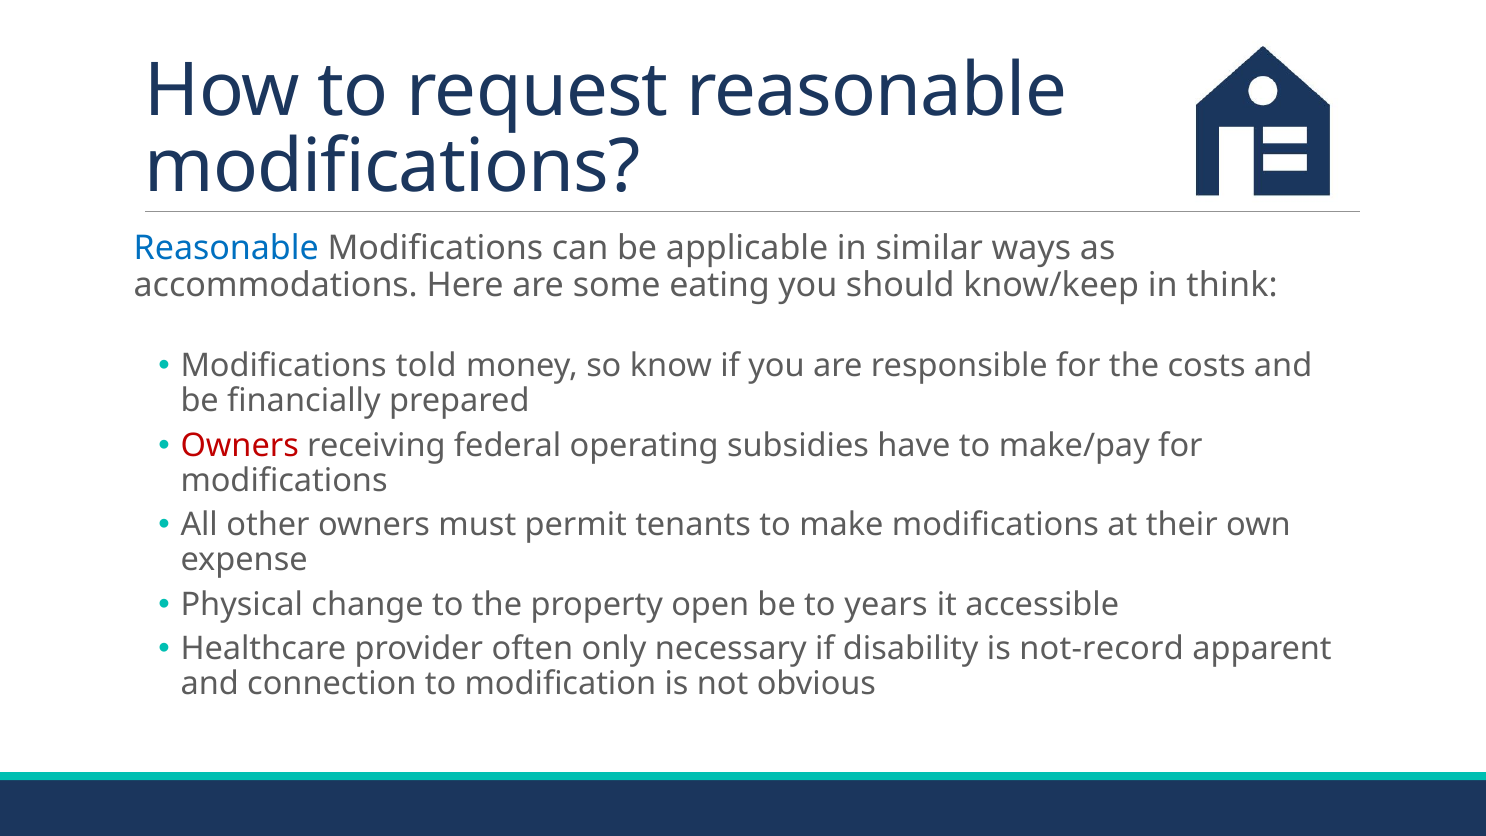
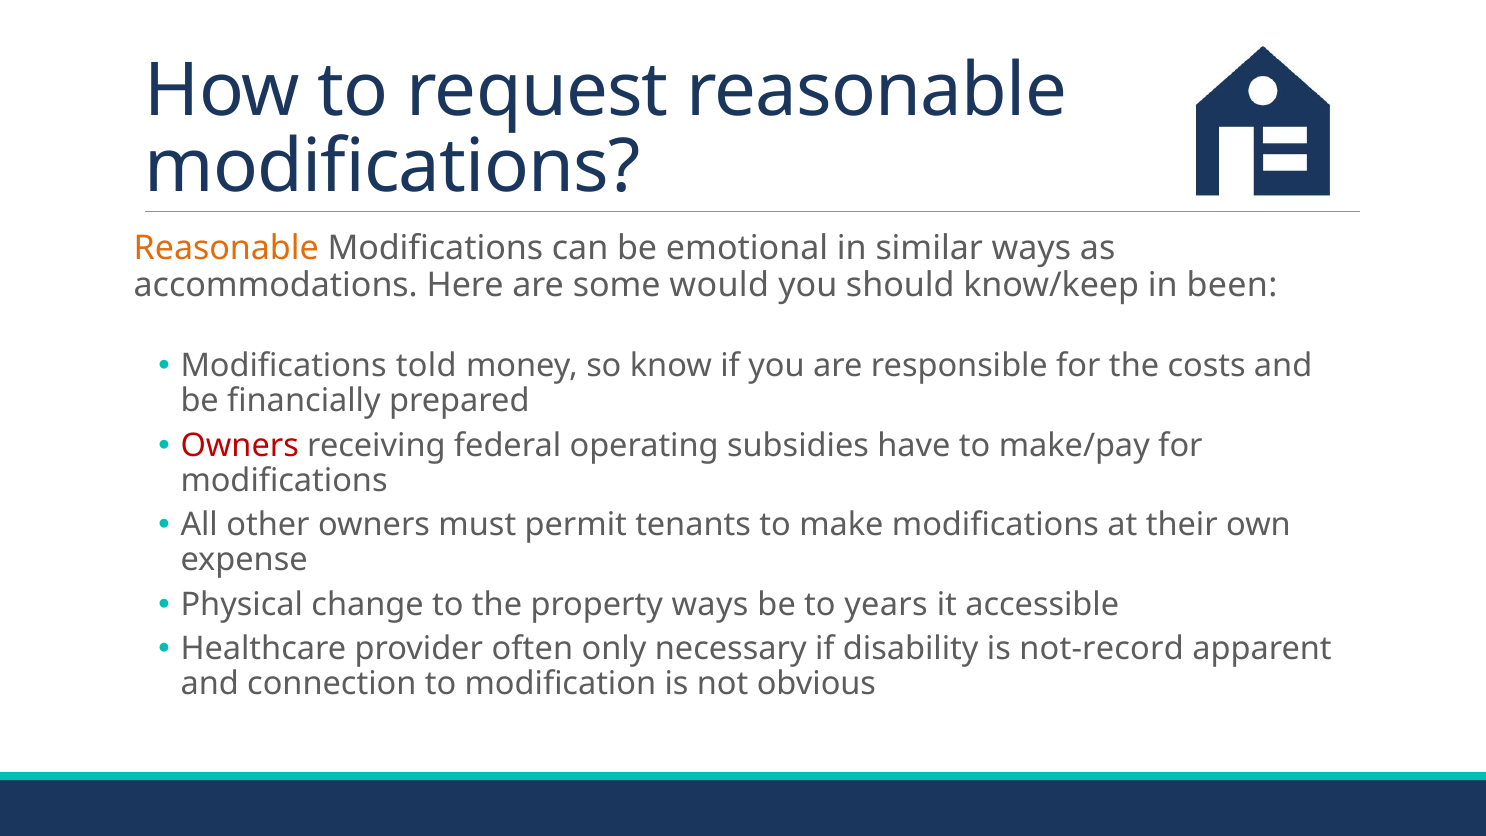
Reasonable at (226, 249) colour: blue -> orange
applicable: applicable -> emotional
eating: eating -> would
think: think -> been
property open: open -> ways
